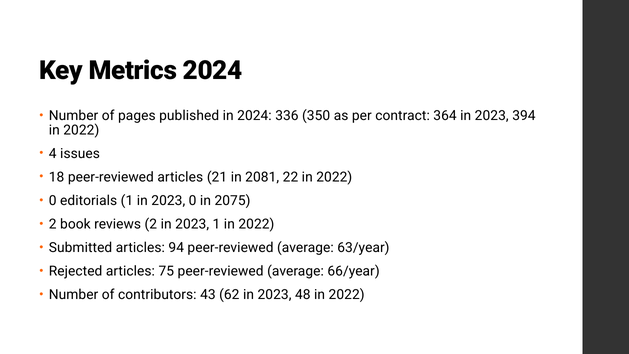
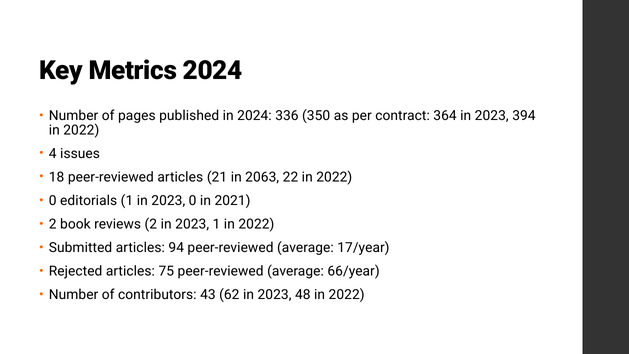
2081: 2081 -> 2063
2075: 2075 -> 2021
63/year: 63/year -> 17/year
